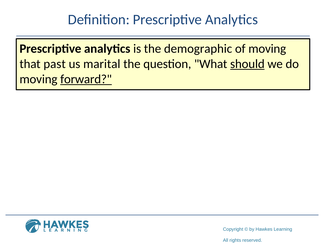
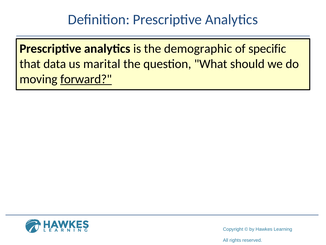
of moving: moving -> specific
past: past -> data
should underline: present -> none
